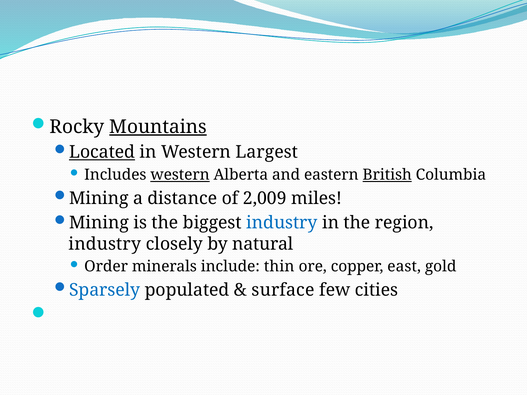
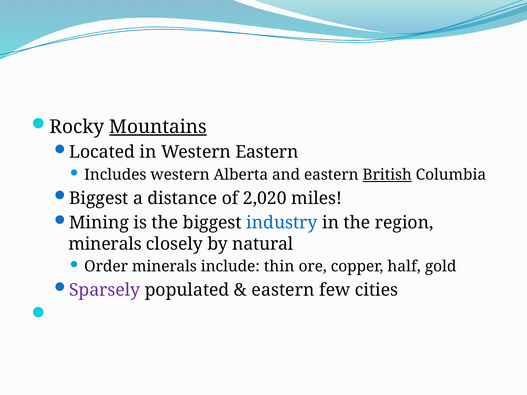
Located underline: present -> none
Western Largest: Largest -> Eastern
western at (180, 175) underline: present -> none
Mining at (99, 198): Mining -> Biggest
2,009: 2,009 -> 2,020
industry at (105, 244): industry -> minerals
east: east -> half
Sparsely colour: blue -> purple
surface at (283, 290): surface -> eastern
